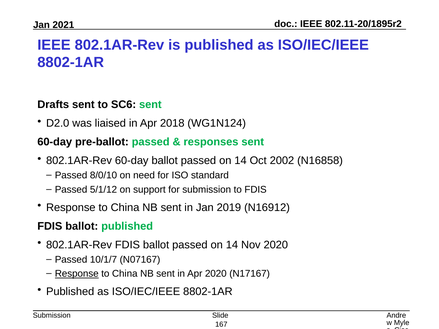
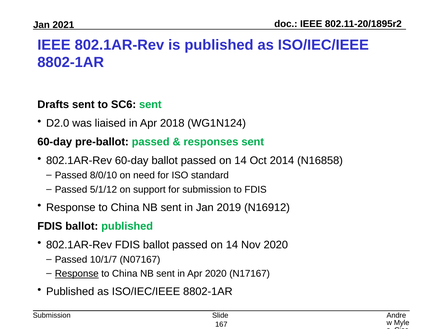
2002: 2002 -> 2014
